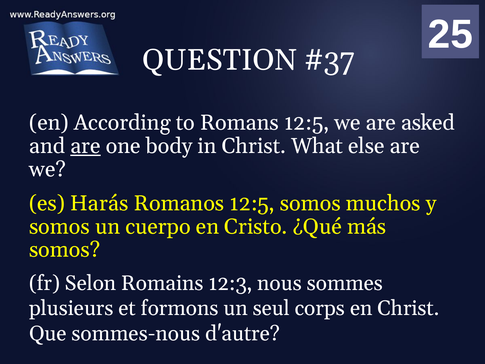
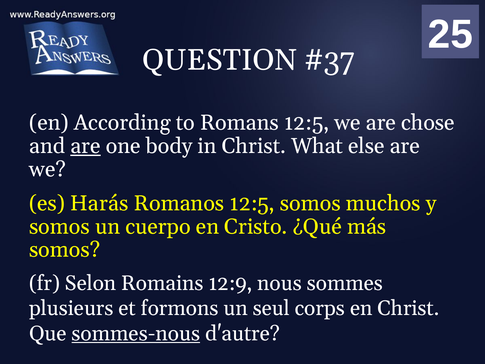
asked: asked -> chose
12:3: 12:3 -> 12:9
sommes-nous underline: none -> present
